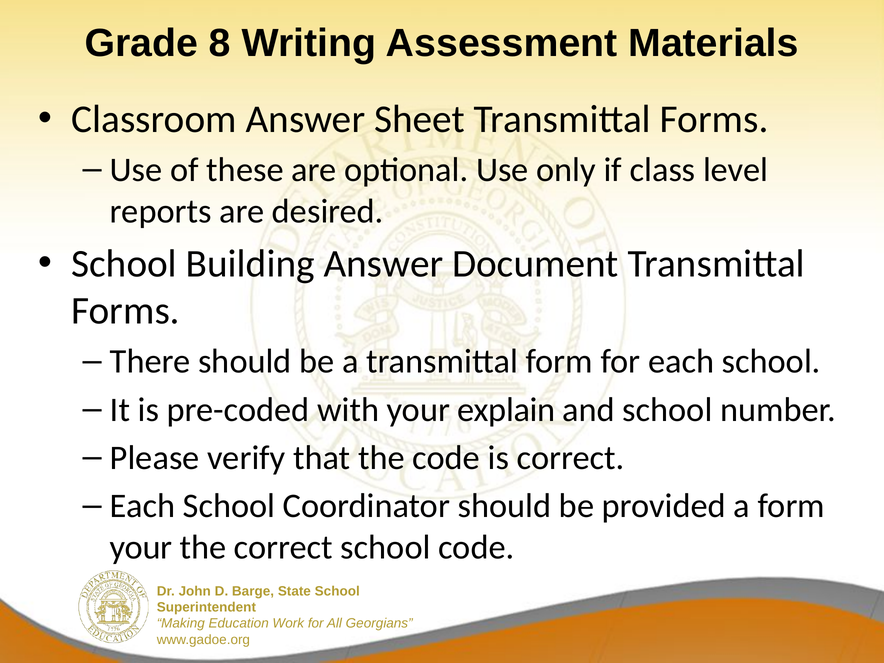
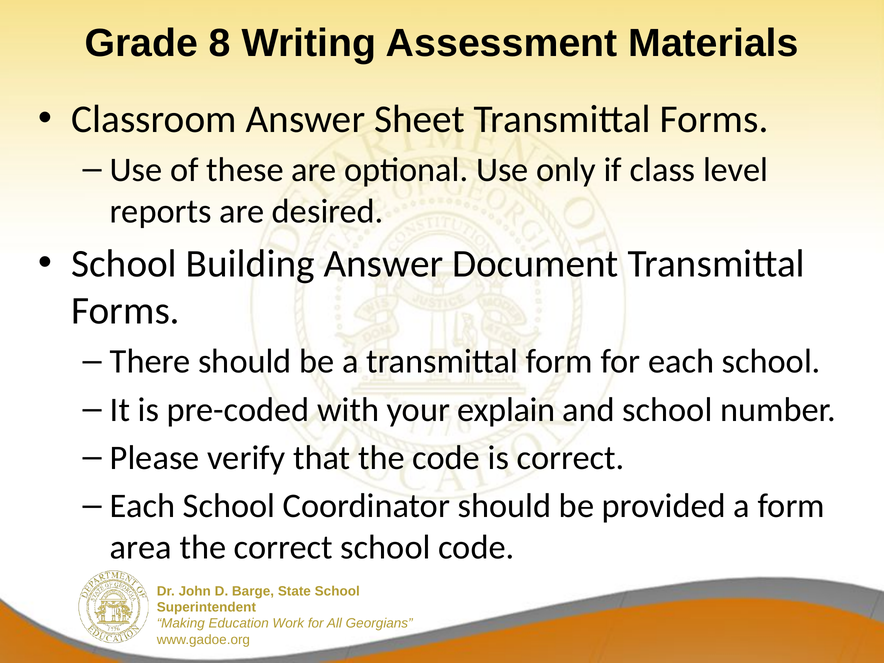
your at (141, 547): your -> area
